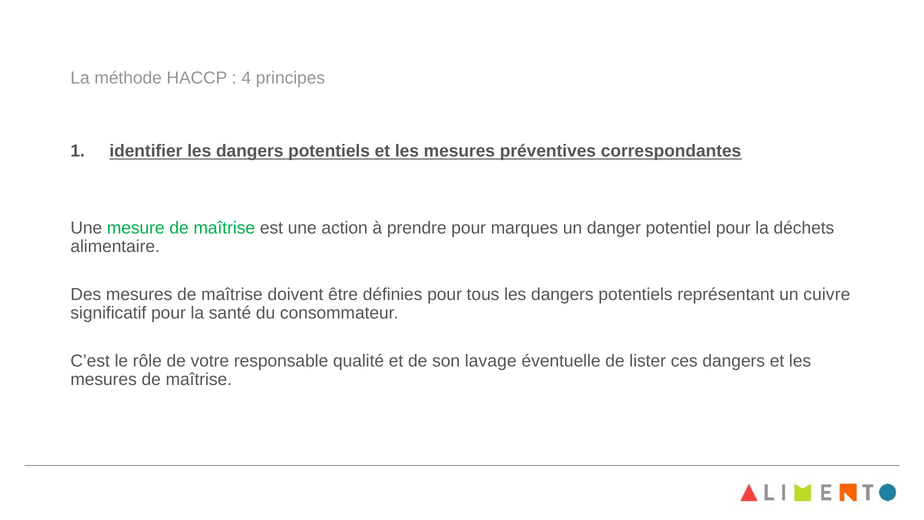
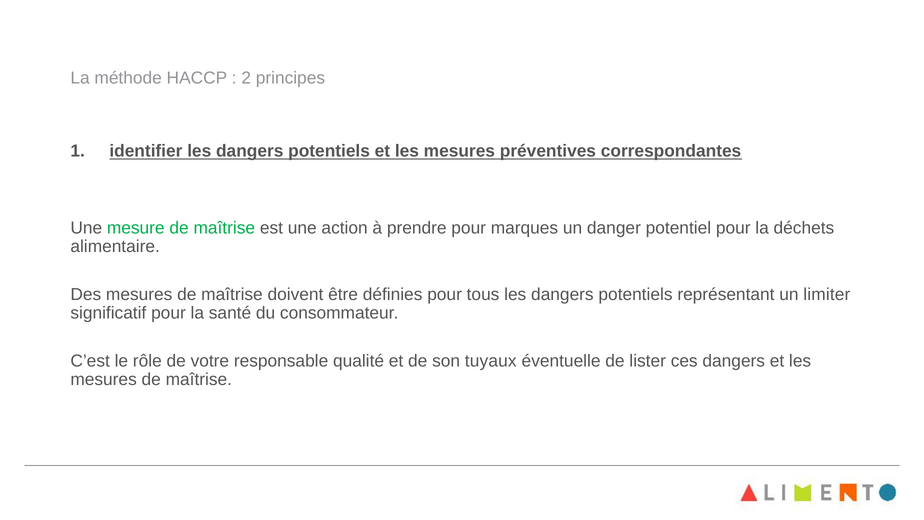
4: 4 -> 2
cuivre: cuivre -> limiter
lavage: lavage -> tuyaux
